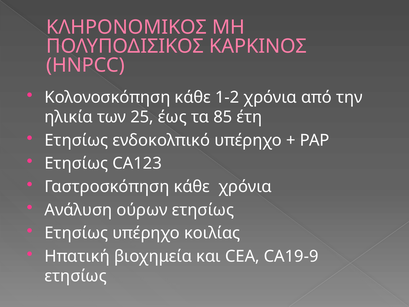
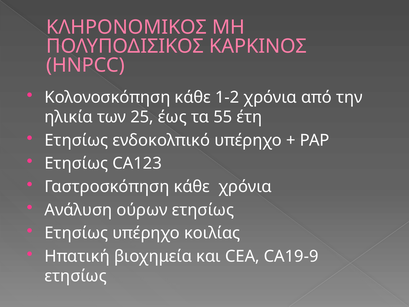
85: 85 -> 55
